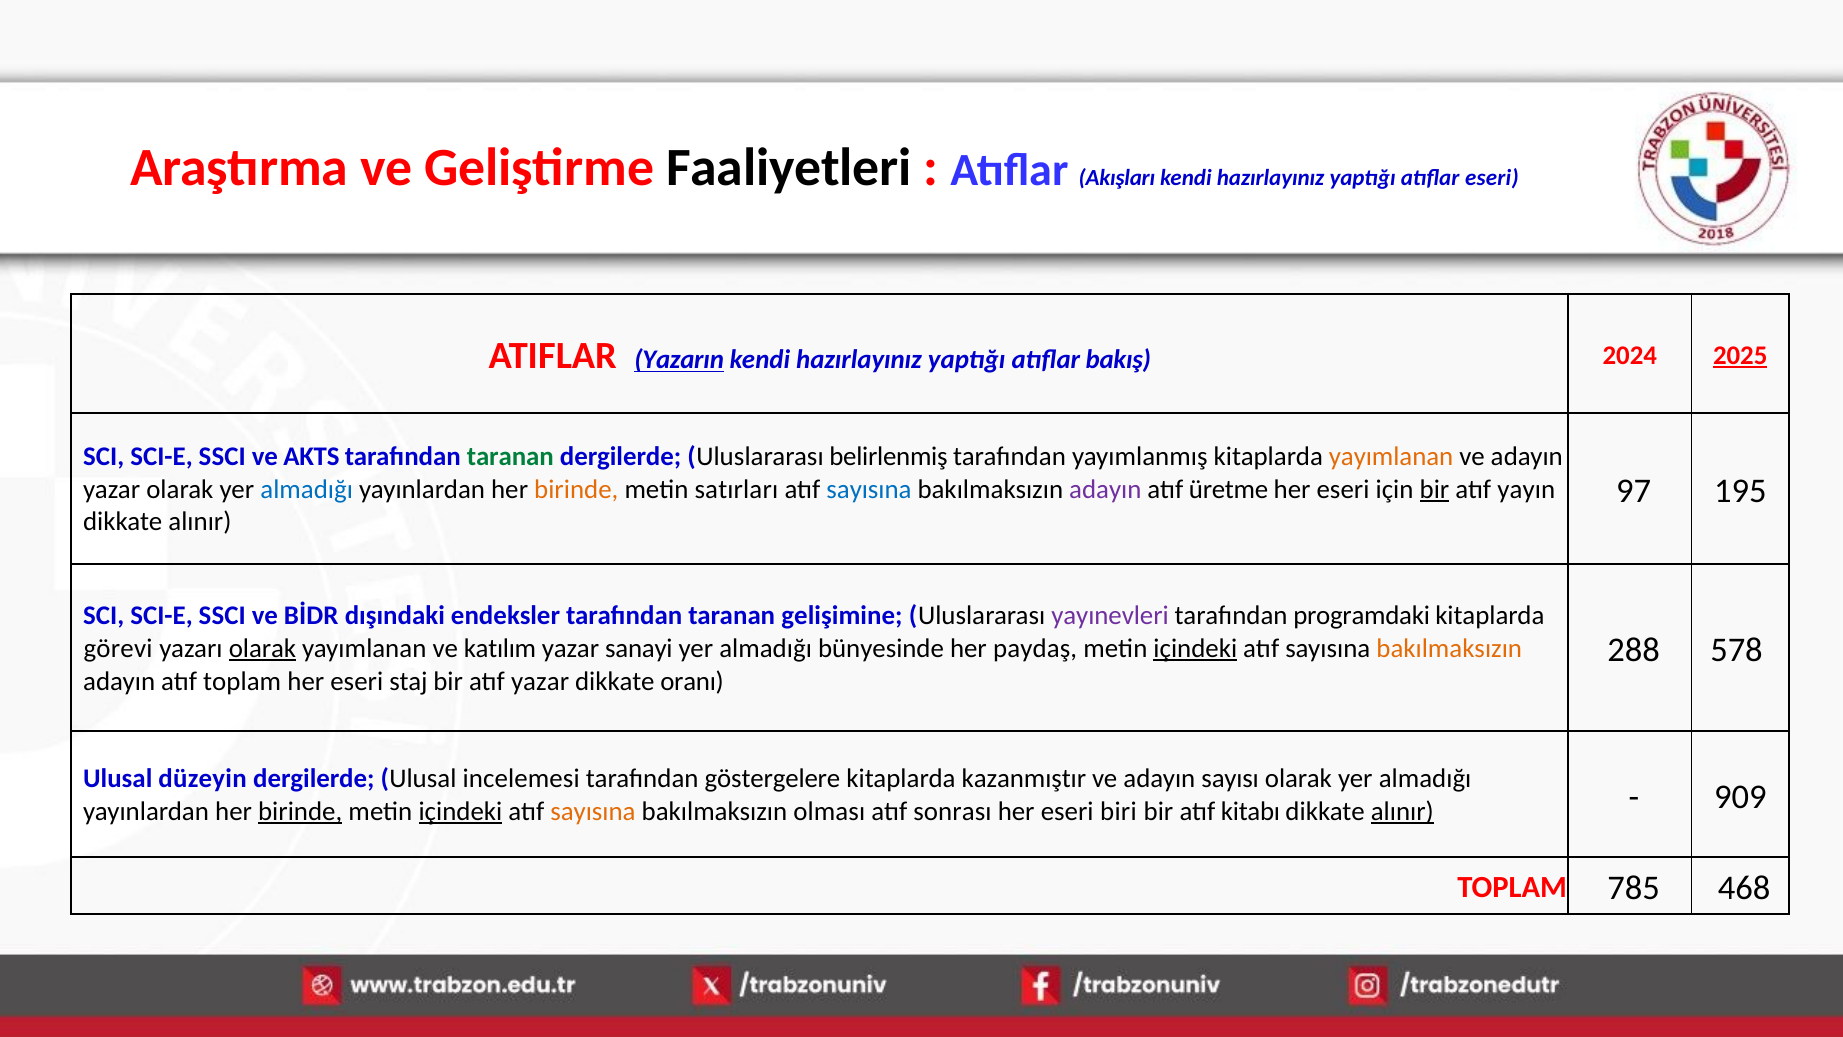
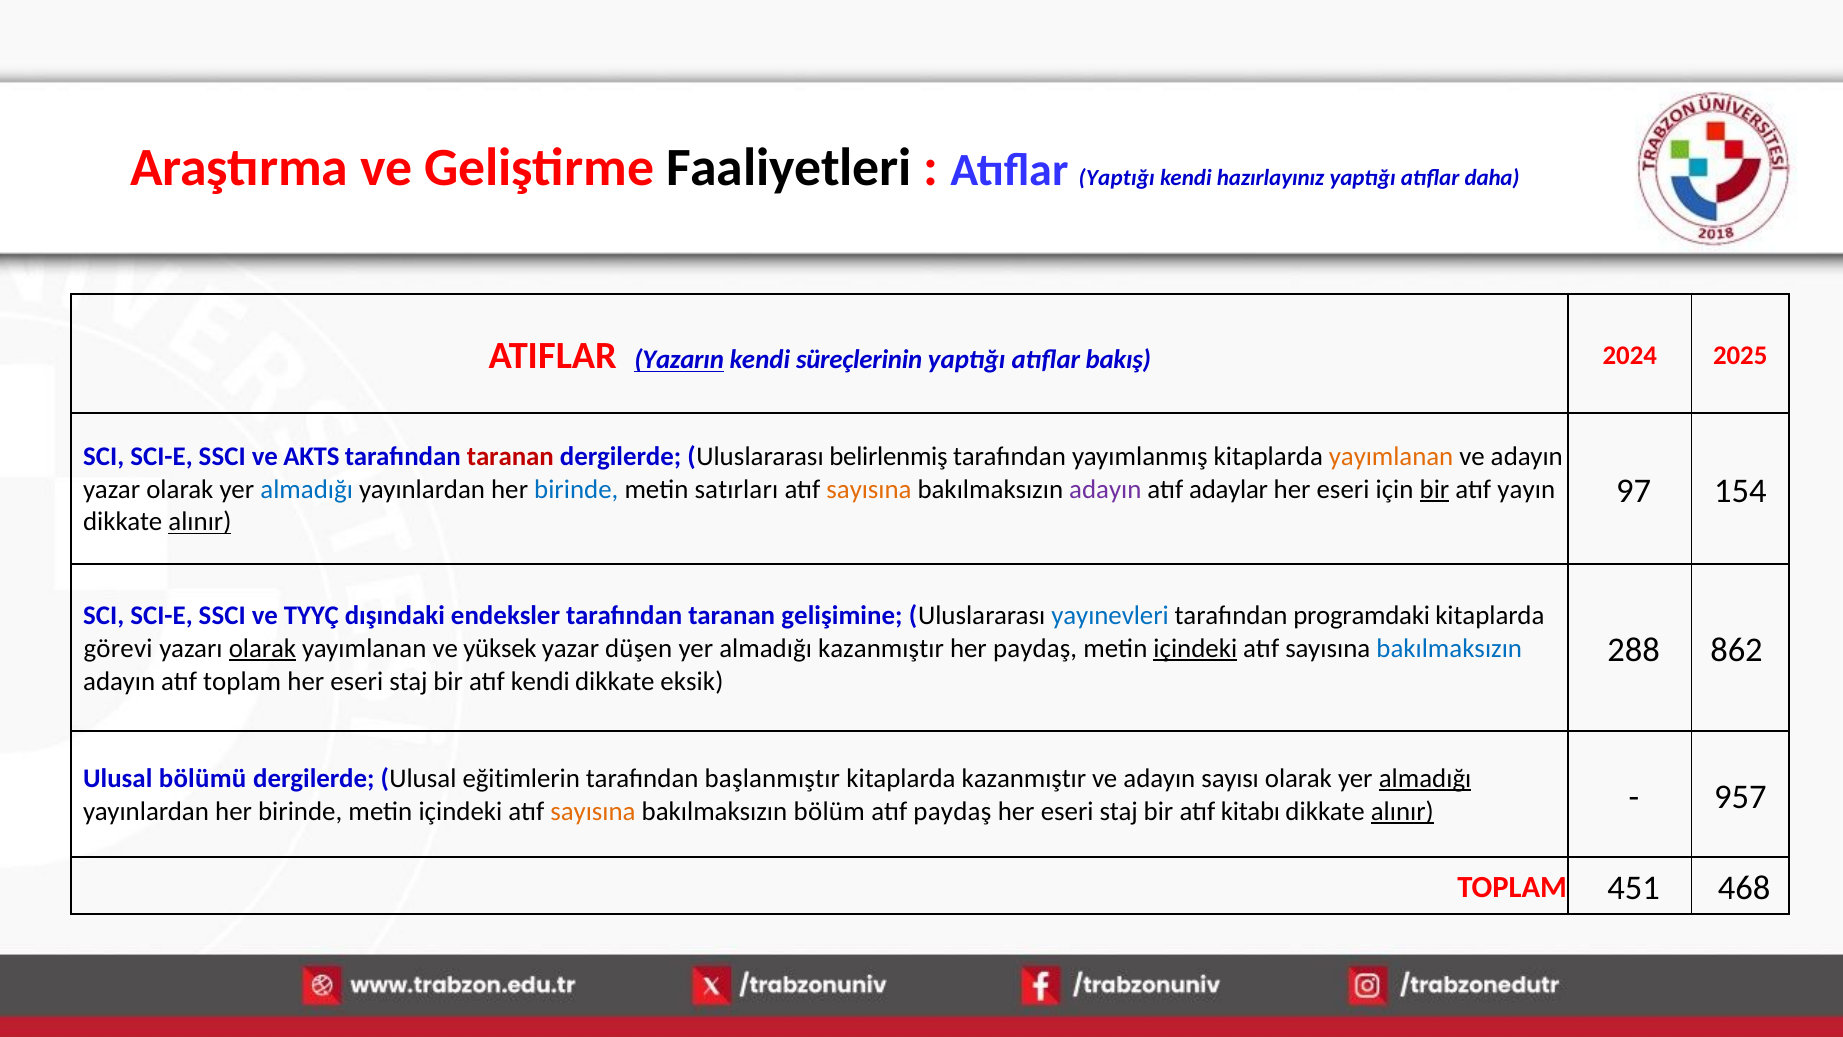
Atıflar Akışları: Akışları -> Yaptığı
atıflar eseri: eseri -> daha
hazırlayınız at (859, 360): hazırlayınız -> süreçlerinin
2025 underline: present -> none
taranan at (510, 456) colour: green -> red
195: 195 -> 154
birinde at (576, 489) colour: orange -> blue
sayısına at (869, 489) colour: blue -> orange
üretme: üretme -> adaylar
alınır at (200, 522) underline: none -> present
BİDR: BİDR -> TYYÇ
yayınevleri colour: purple -> blue
578: 578 -> 862
katılım: katılım -> yüksek
sanayi: sanayi -> düşen
almadığı bünyesinde: bünyesinde -> kazanmıştır
bakılmaksızın at (1449, 648) colour: orange -> blue
atıf yazar: yazar -> kendi
oranı: oranı -> eksik
düzeyin: düzeyin -> bölümü
incelemesi: incelemesi -> eğitimlerin
göstergelere: göstergelere -> başlanmıştır
almadığı at (1425, 778) underline: none -> present
birinde at (300, 811) underline: present -> none
içindeki at (460, 811) underline: present -> none
olması: olması -> bölüm
atıf sonrası: sonrası -> paydaş
biri at (1118, 811): biri -> staj
909: 909 -> 957
785: 785 -> 451
